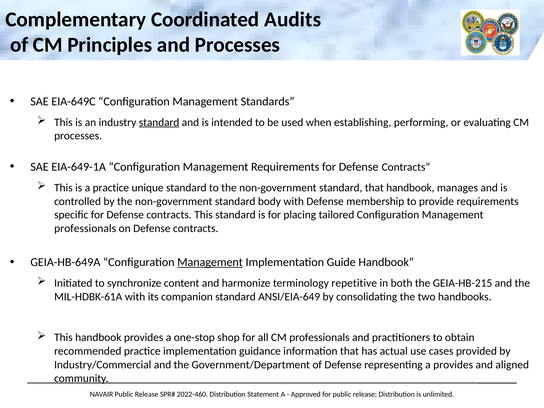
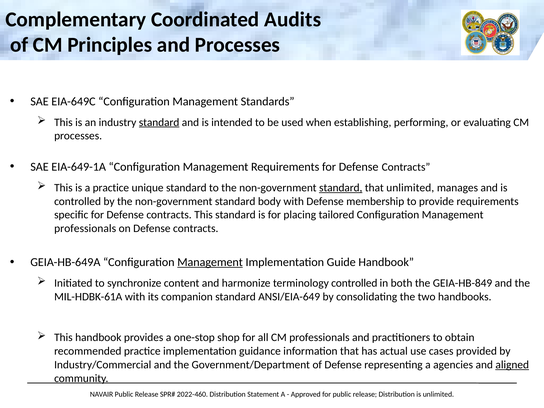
standard at (341, 188) underline: none -> present
that handbook: handbook -> unlimited
terminology repetitive: repetitive -> controlled
GEIA-HB-215: GEIA-HB-215 -> GEIA-HB-849
a provides: provides -> agencies
aligned underline: none -> present
